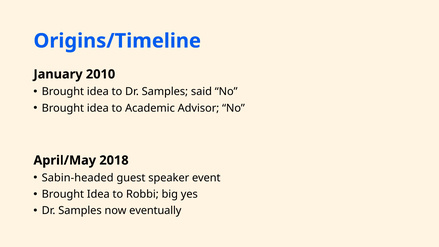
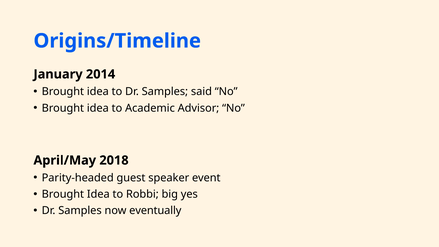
2010: 2010 -> 2014
Sabin-headed: Sabin-headed -> Parity-headed
